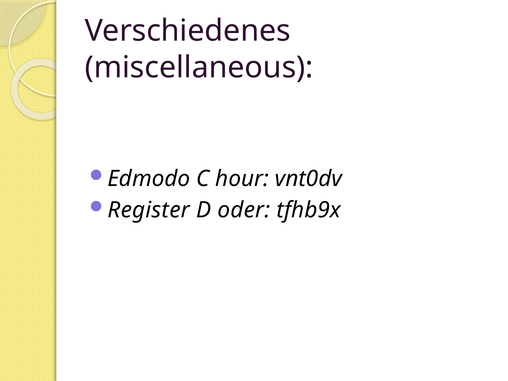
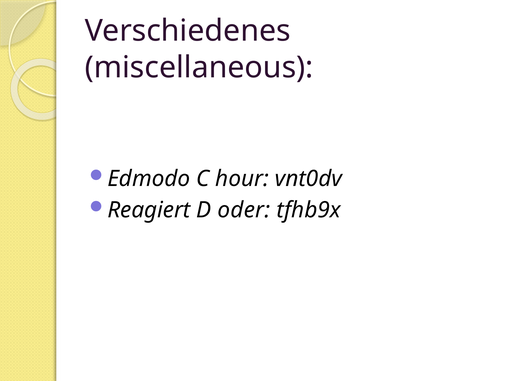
Register: Register -> Reagiert
